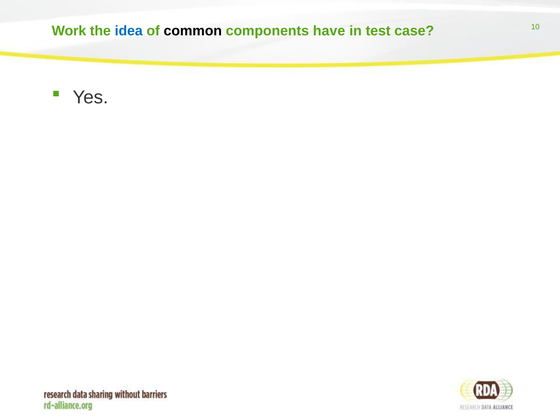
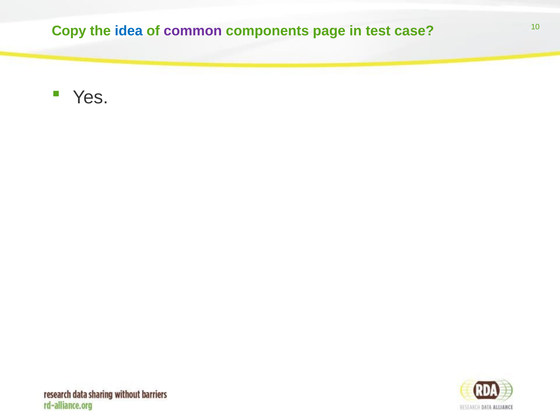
Work: Work -> Copy
common colour: black -> purple
have: have -> page
